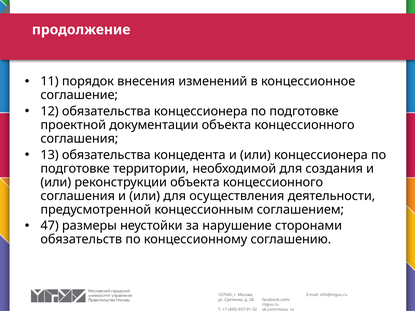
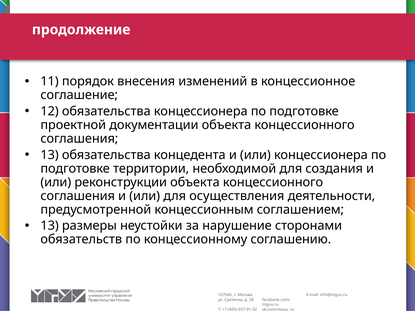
47 at (50, 226): 47 -> 13
